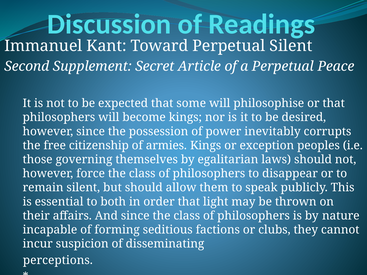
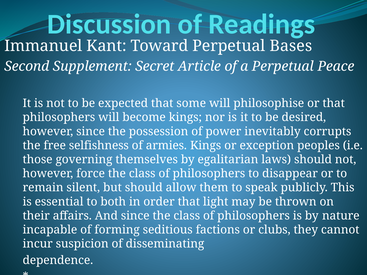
Perpetual Silent: Silent -> Bases
citizenship: citizenship -> selfishness
perceptions: perceptions -> dependence
